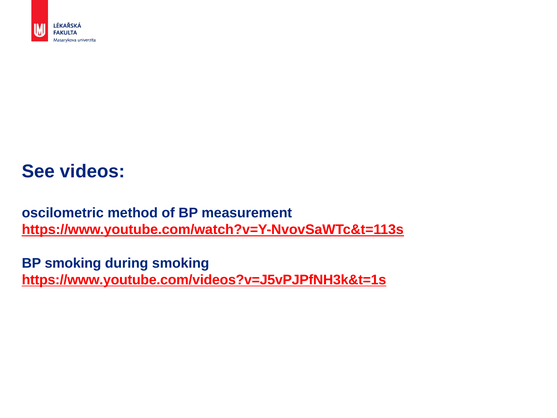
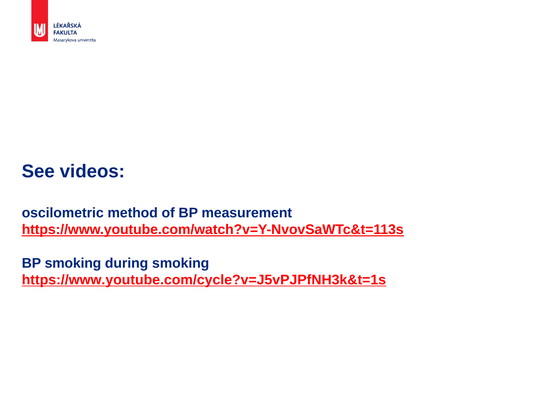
https://www.youtube.com/videos?v=J5vPJPfNH3k&t=1s: https://www.youtube.com/videos?v=J5vPJPfNH3k&t=1s -> https://www.youtube.com/cycle?v=J5vPJPfNH3k&t=1s
